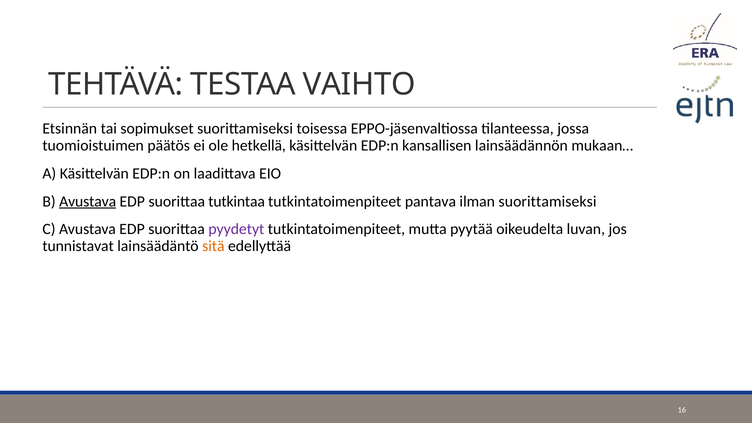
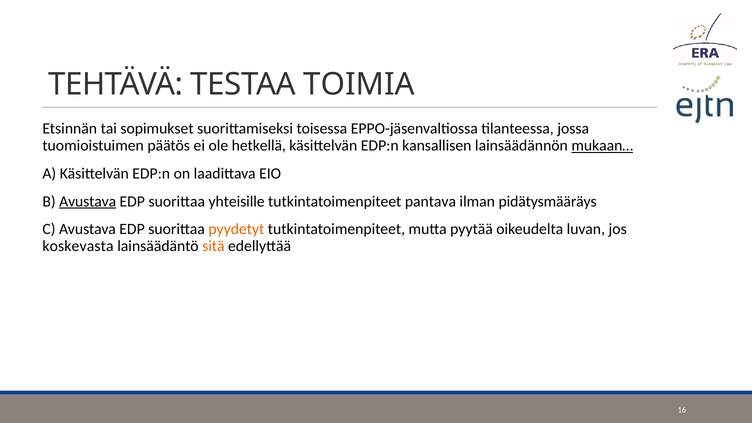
VAIHTO: VAIHTO -> TOIMIA
mukaan… underline: none -> present
tutkintaa: tutkintaa -> yhteisille
ilman suorittamiseksi: suorittamiseksi -> pidätysmääräys
pyydetyt colour: purple -> orange
tunnistavat: tunnistavat -> koskevasta
